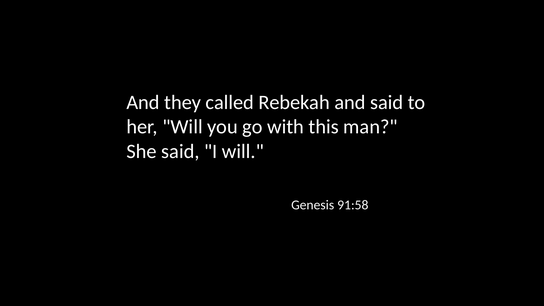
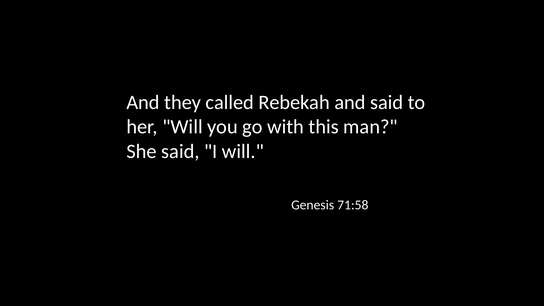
91:58: 91:58 -> 71:58
